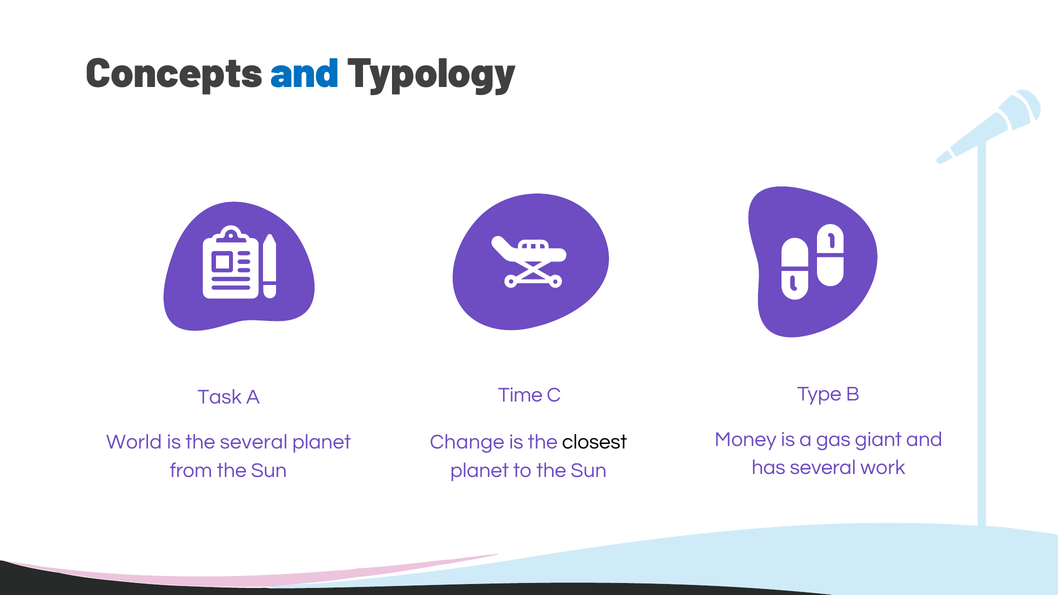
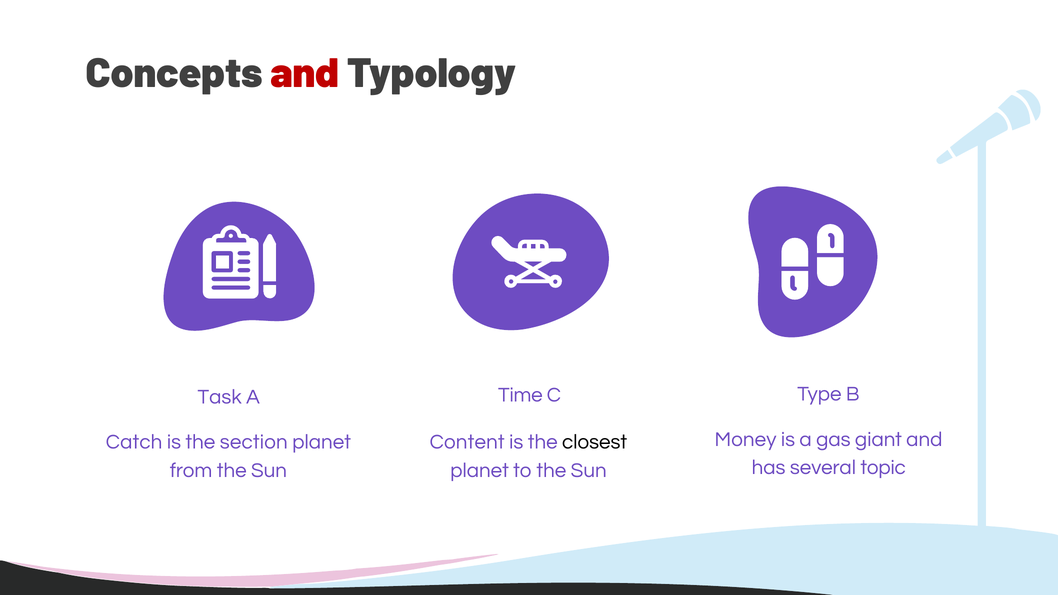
and at (305, 74) colour: blue -> red
World: World -> Catch
the several: several -> section
Change: Change -> Content
work: work -> topic
